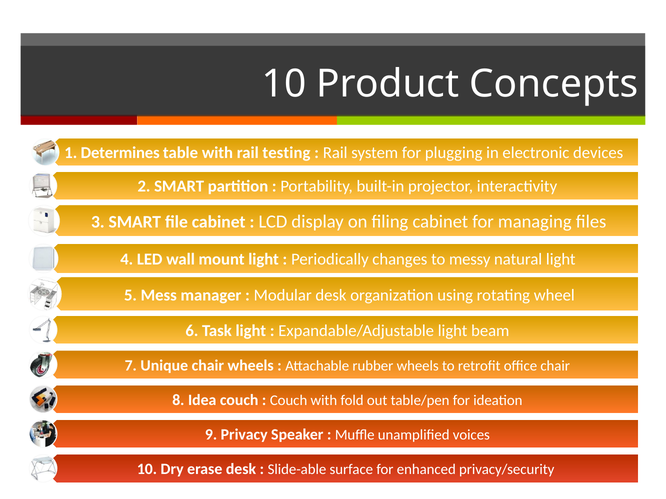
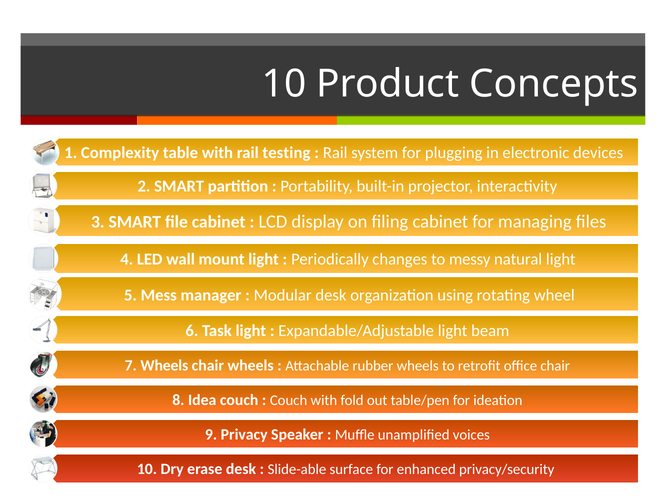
Determines: Determines -> Complexity
7 Unique: Unique -> Wheels
